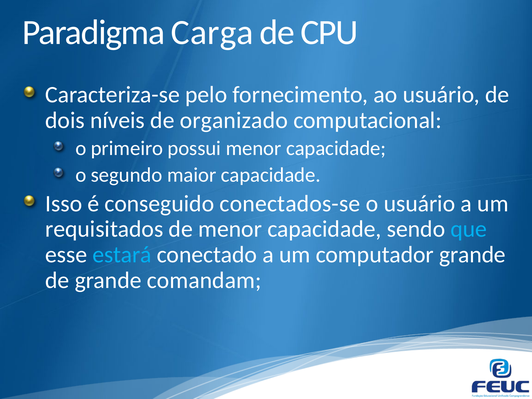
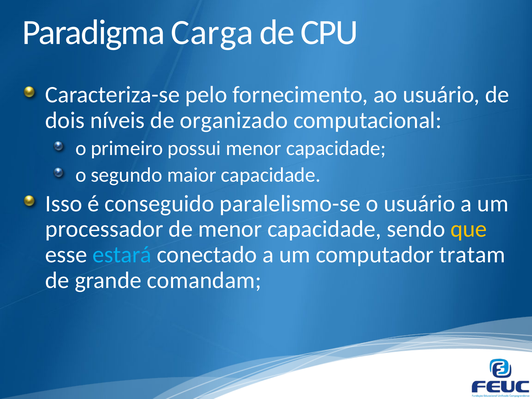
conectados-se: conectados-se -> paralelismo-se
requisitados: requisitados -> processador
que colour: light blue -> yellow
computador grande: grande -> tratam
